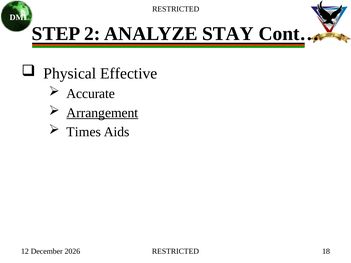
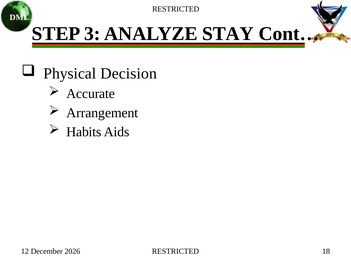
2: 2 -> 3
Effective: Effective -> Decision
Arrangement underline: present -> none
Times: Times -> Habits
